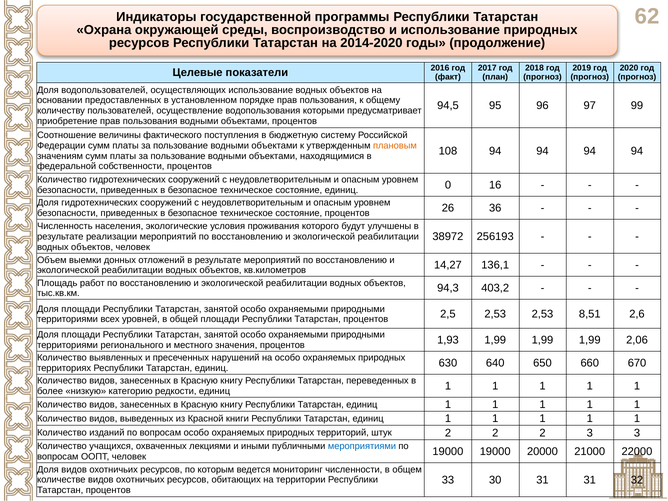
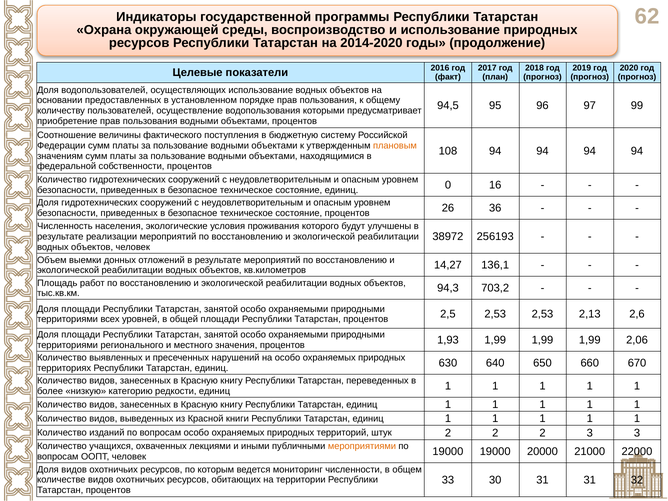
403,2: 403,2 -> 703,2
8,51: 8,51 -> 2,13
мероприятиями colour: blue -> orange
